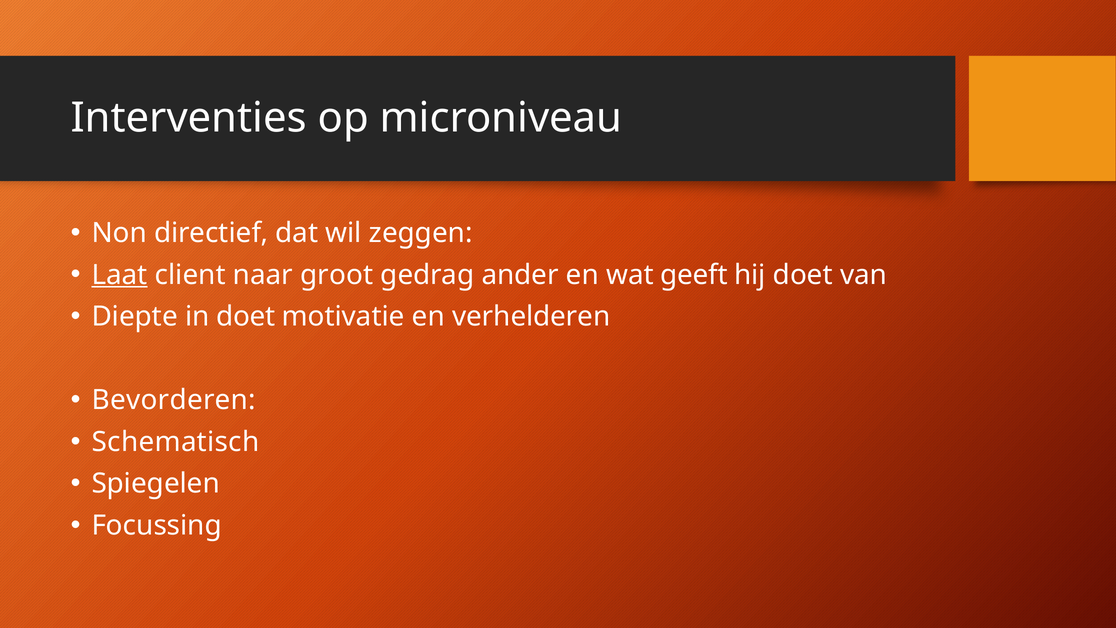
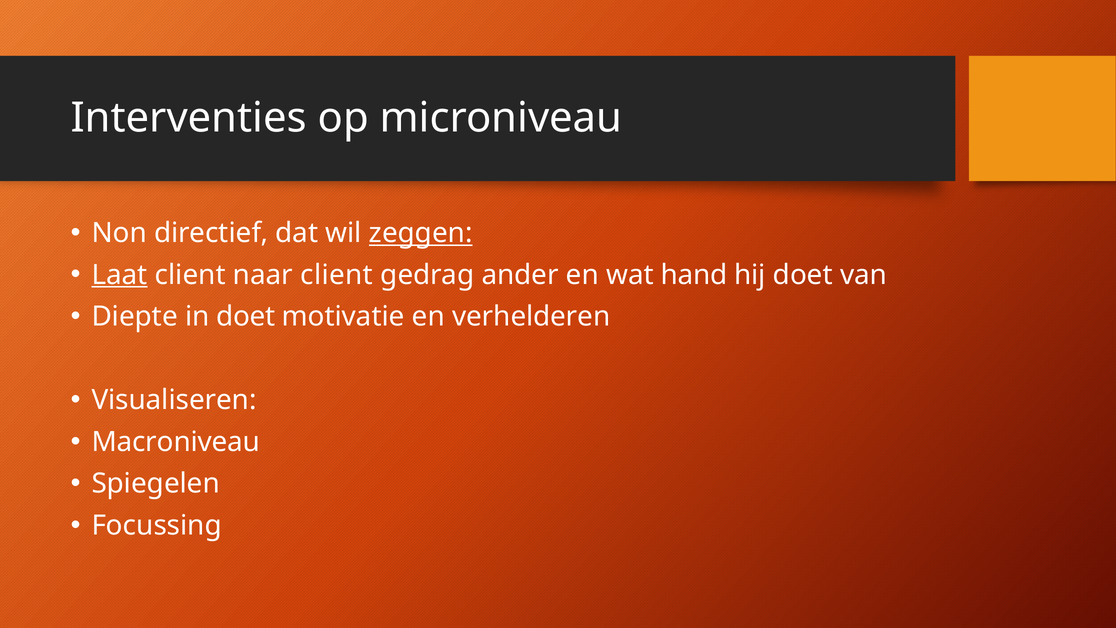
zeggen underline: none -> present
naar groot: groot -> client
geeft: geeft -> hand
Bevorderen: Bevorderen -> Visualiseren
Schematisch: Schematisch -> Macroniveau
